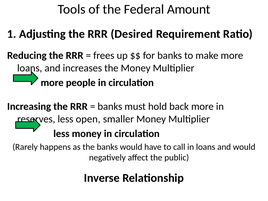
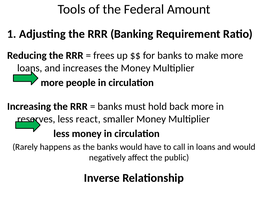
Desired: Desired -> Banking
open: open -> react
